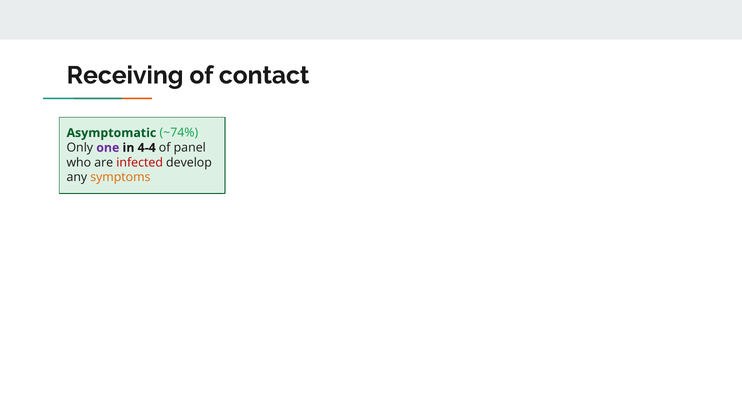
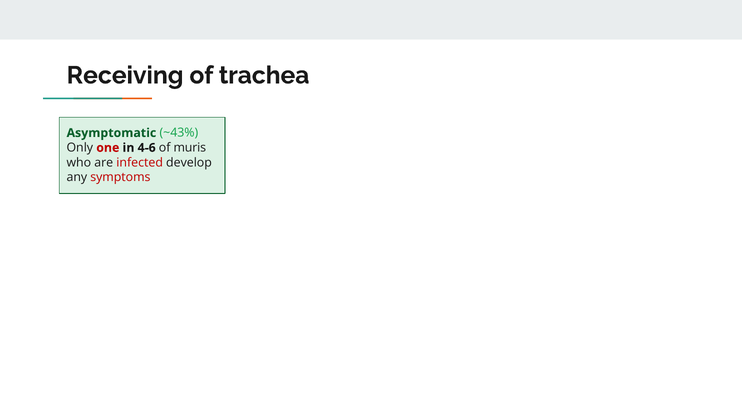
contact: contact -> trachea
~74%: ~74% -> ~43%
one colour: purple -> red
4-4: 4-4 -> 4-6
panel: panel -> muris
symptoms colour: orange -> red
